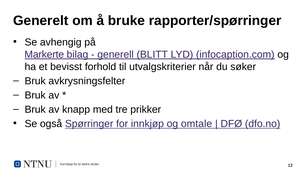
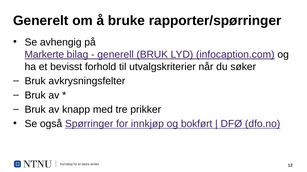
generell BLITT: BLITT -> BRUK
omtale: omtale -> bokført
